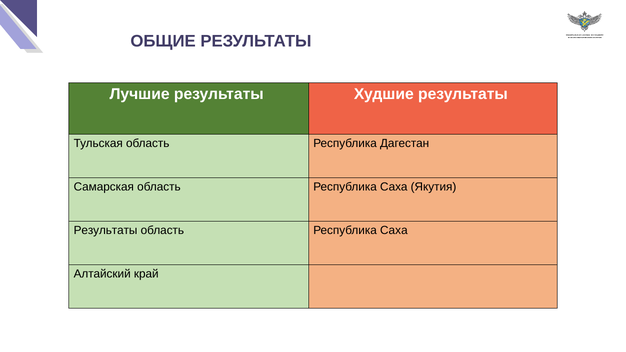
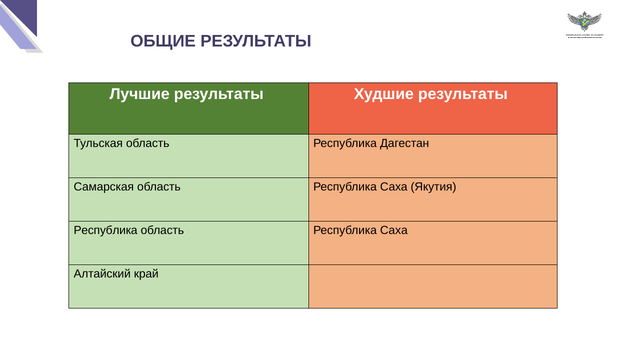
Результаты at (106, 231): Результаты -> Республика
